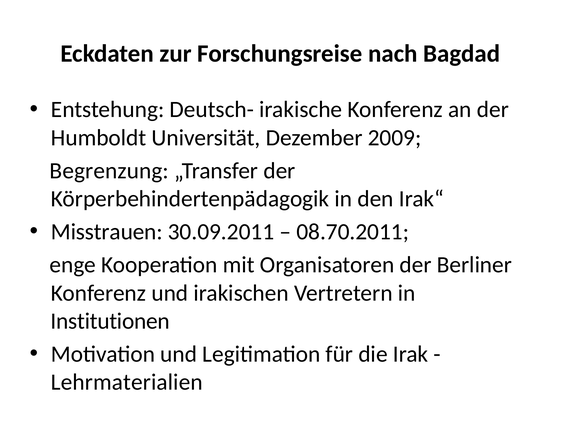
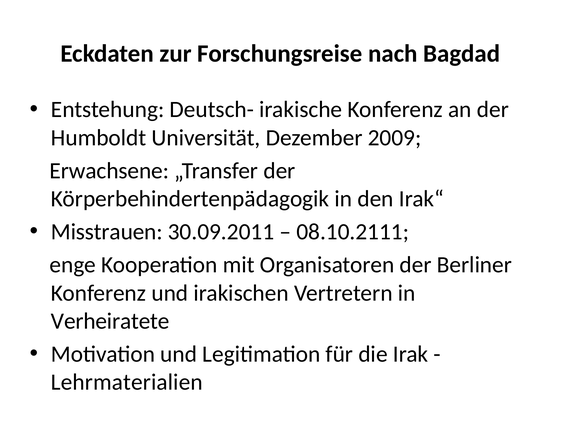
Begrenzung: Begrenzung -> Erwachsene
08.70.2011: 08.70.2011 -> 08.10.2111
Institutionen: Institutionen -> Verheiratete
